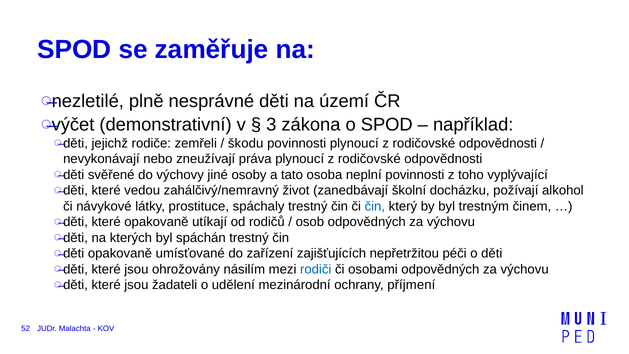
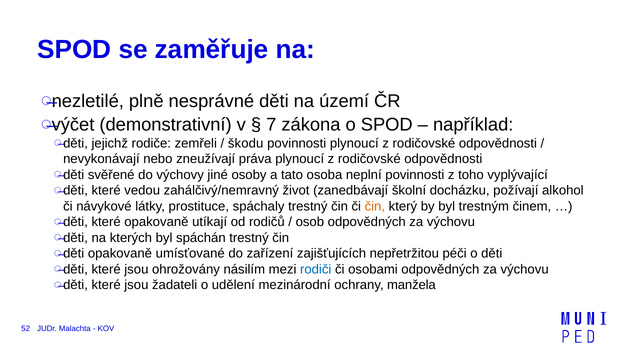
3: 3 -> 7
čin at (375, 206) colour: blue -> orange
příjmení: příjmení -> manžela
